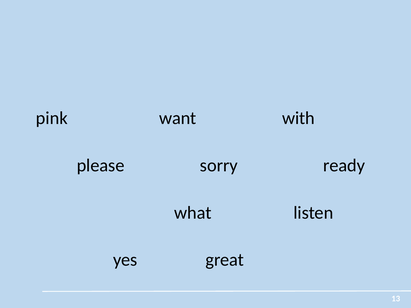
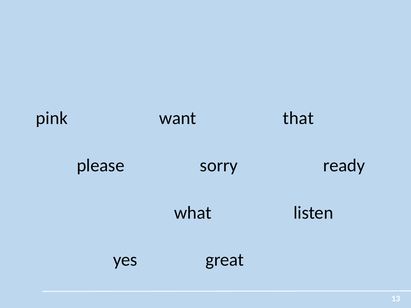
with: with -> that
